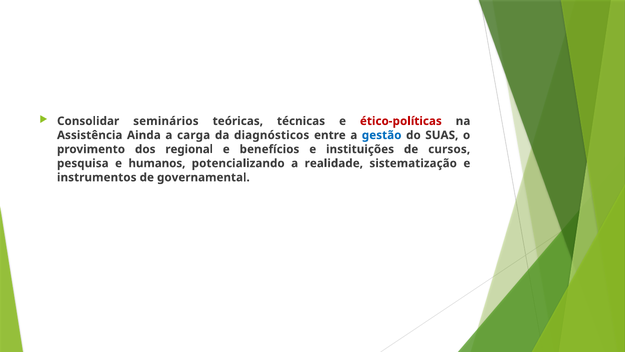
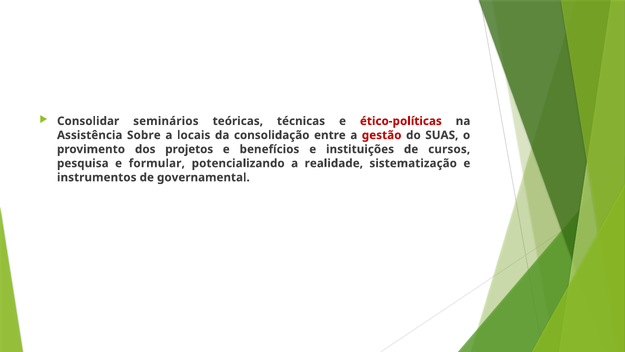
Ainda: Ainda -> Sobre
carga: carga -> locais
diagnósticos: diagnósticos -> consolidação
gestão colour: blue -> red
regional: regional -> projetos
humanos: humanos -> formular
